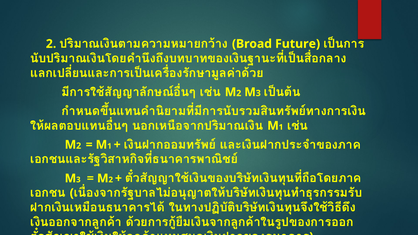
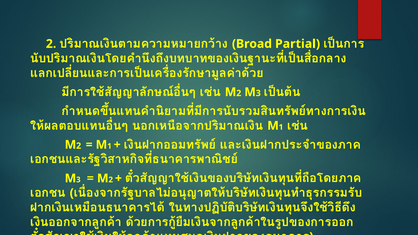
Future: Future -> Partial
